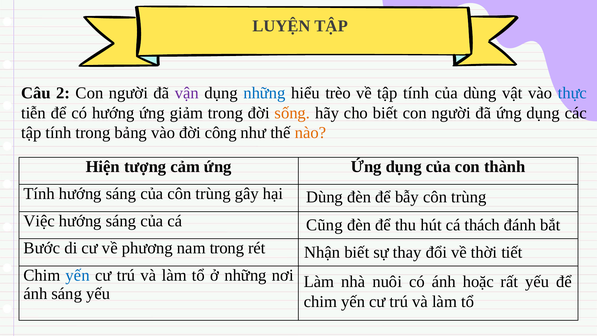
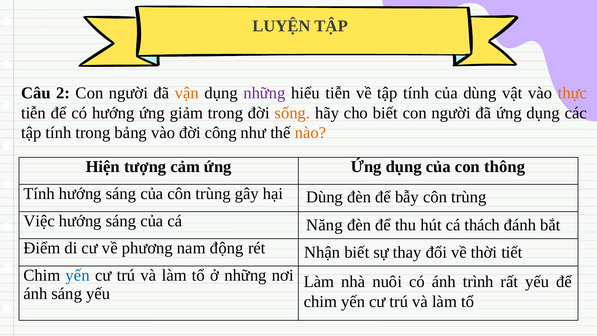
vận colour: purple -> orange
những at (264, 93) colour: blue -> purple
hiểu trèo: trèo -> tiễn
thực colour: blue -> orange
thành: thành -> thông
Cũng: Cũng -> Năng
Bước: Bước -> Điểm
nam trong: trong -> động
hoặc: hoặc -> trình
